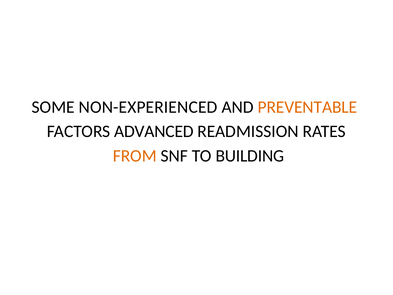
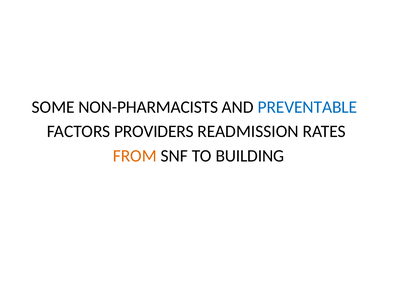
NON-EXPERIENCED: NON-EXPERIENCED -> NON-PHARMACISTS
PREVENTABLE colour: orange -> blue
ADVANCED: ADVANCED -> PROVIDERS
